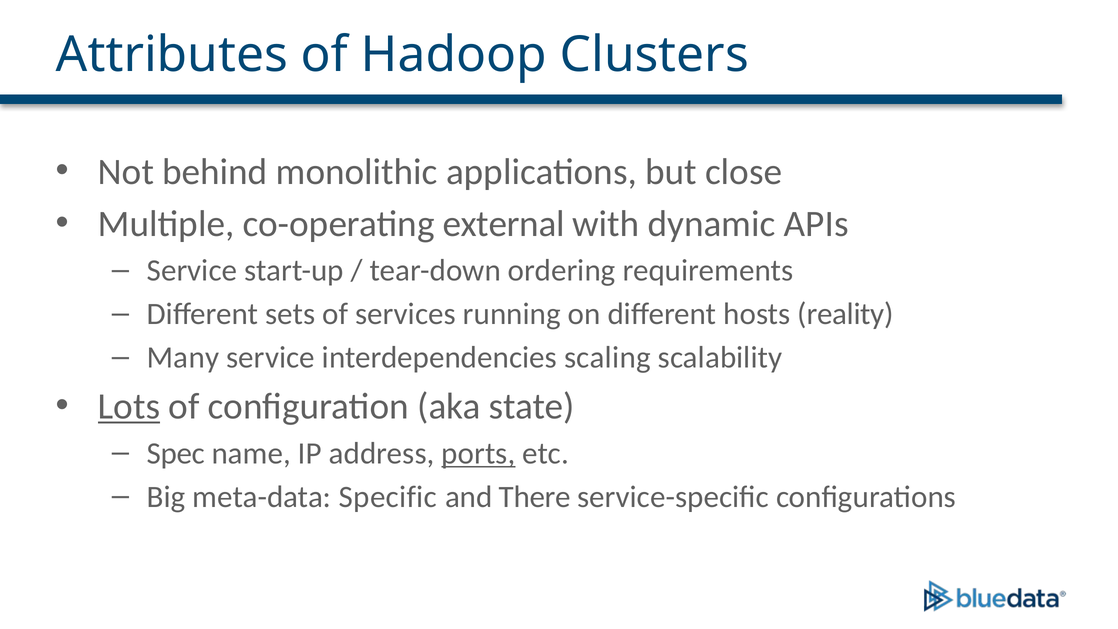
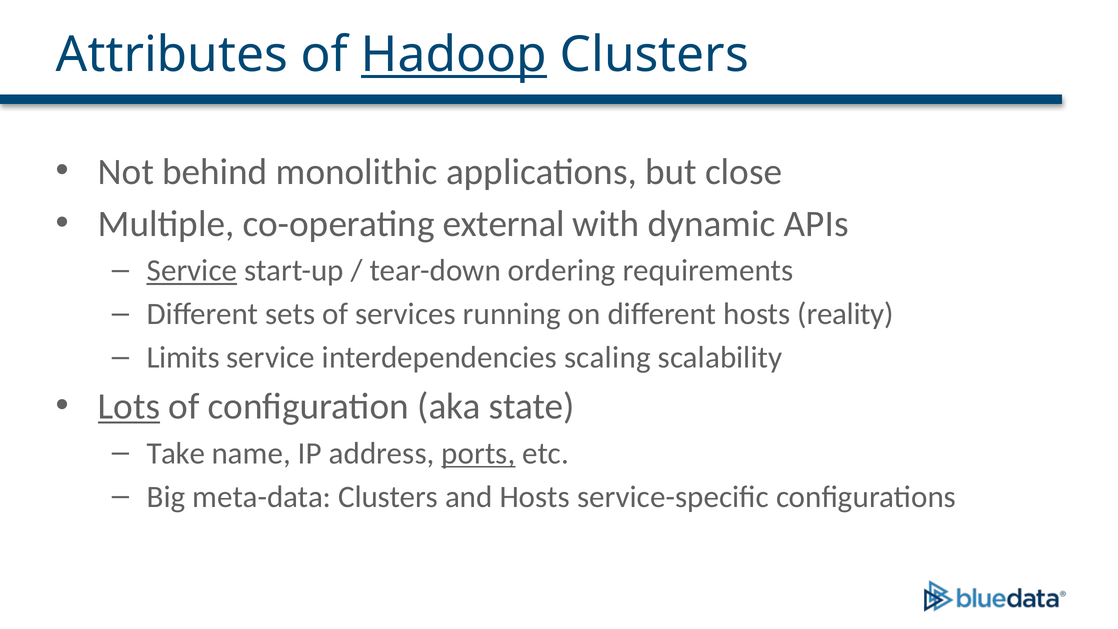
Hadoop underline: none -> present
Service at (192, 271) underline: none -> present
Many: Many -> Limits
Spec: Spec -> Take
meta-data Specific: Specific -> Clusters
and There: There -> Hosts
